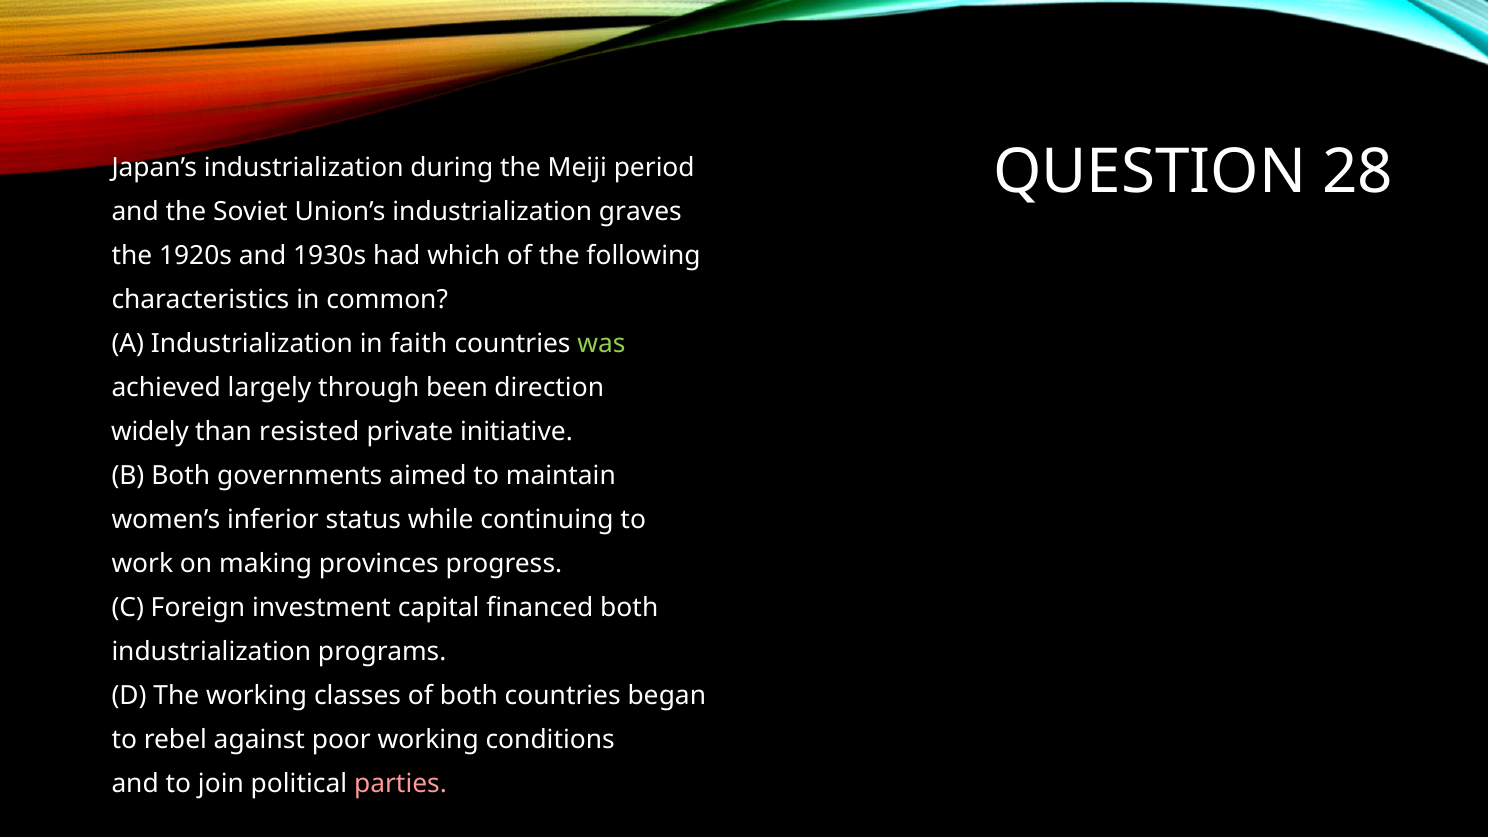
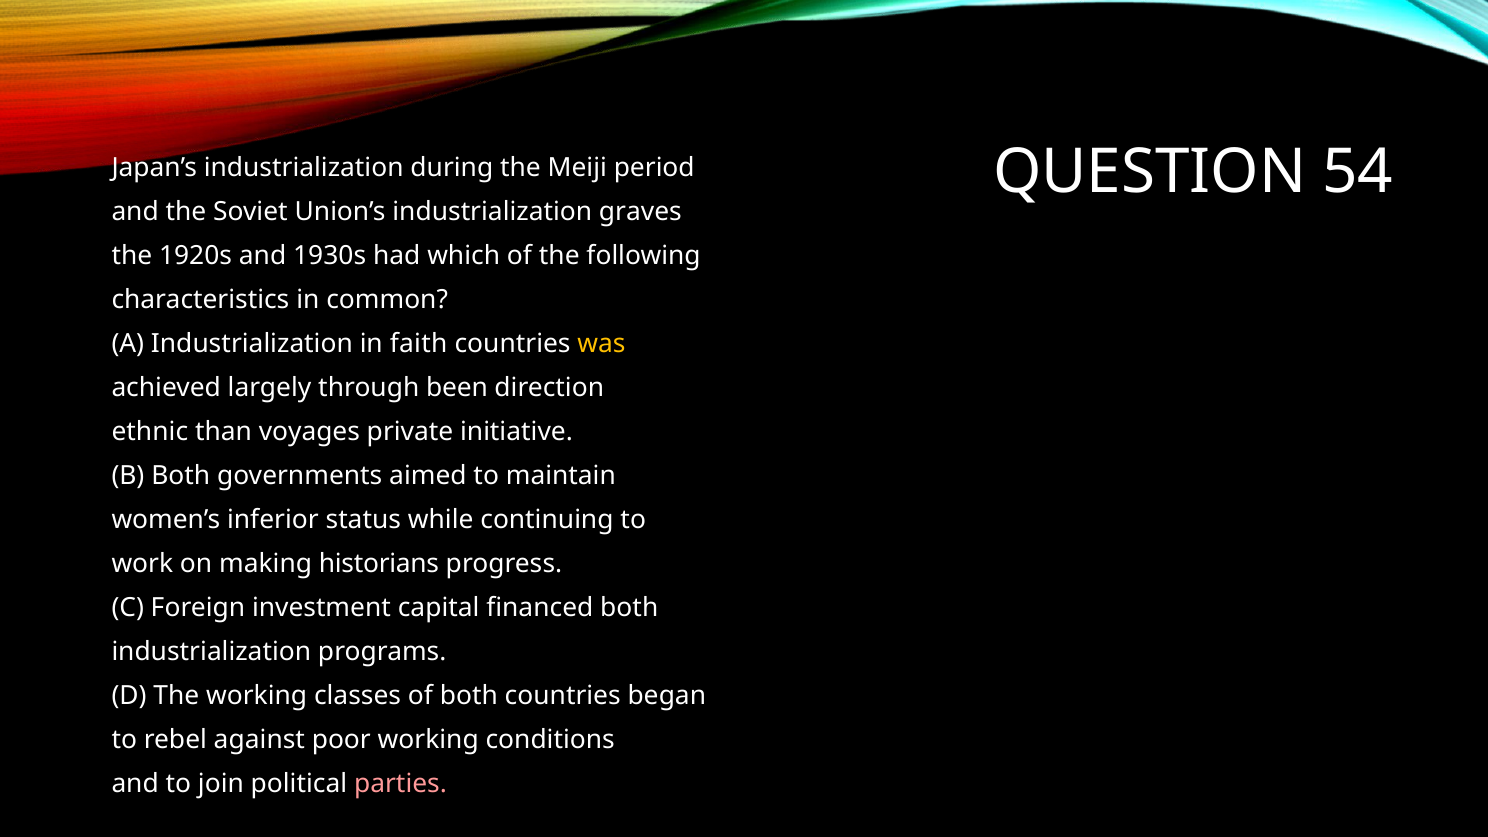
28: 28 -> 54
was colour: light green -> yellow
widely: widely -> ethnic
resisted: resisted -> voyages
provinces: provinces -> historians
